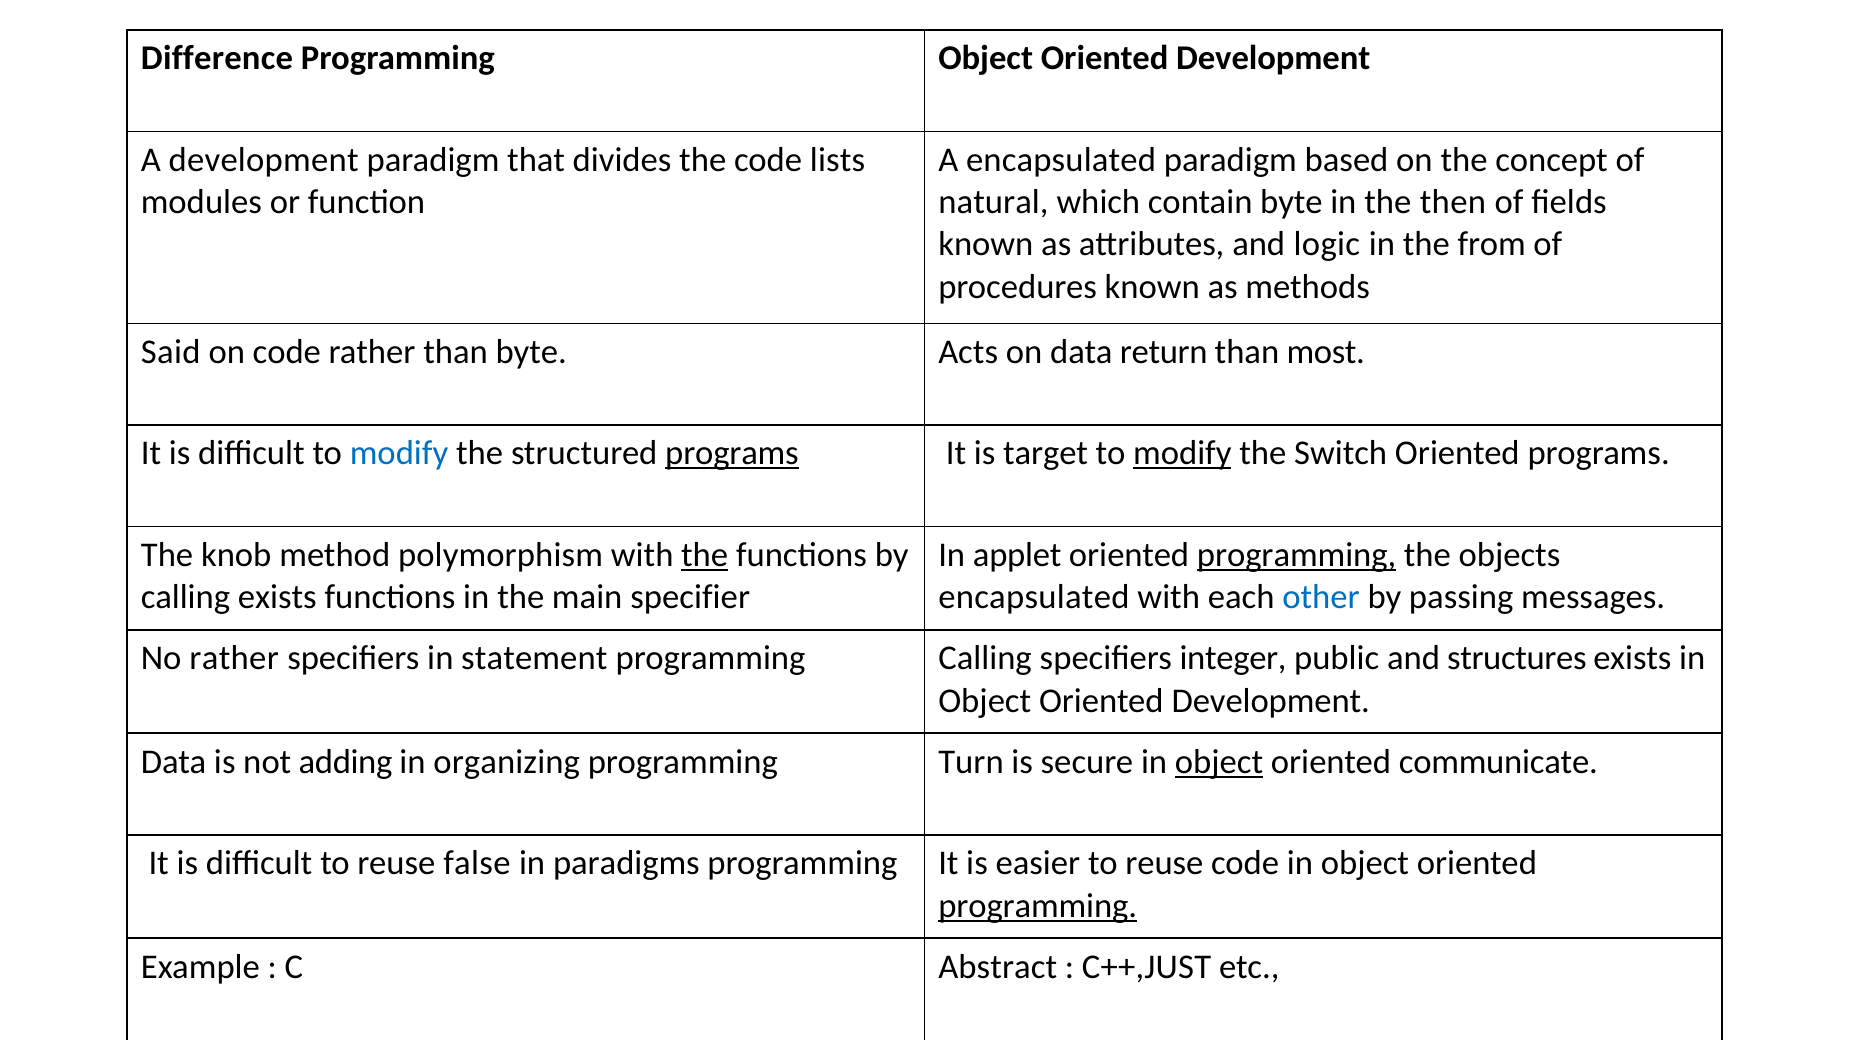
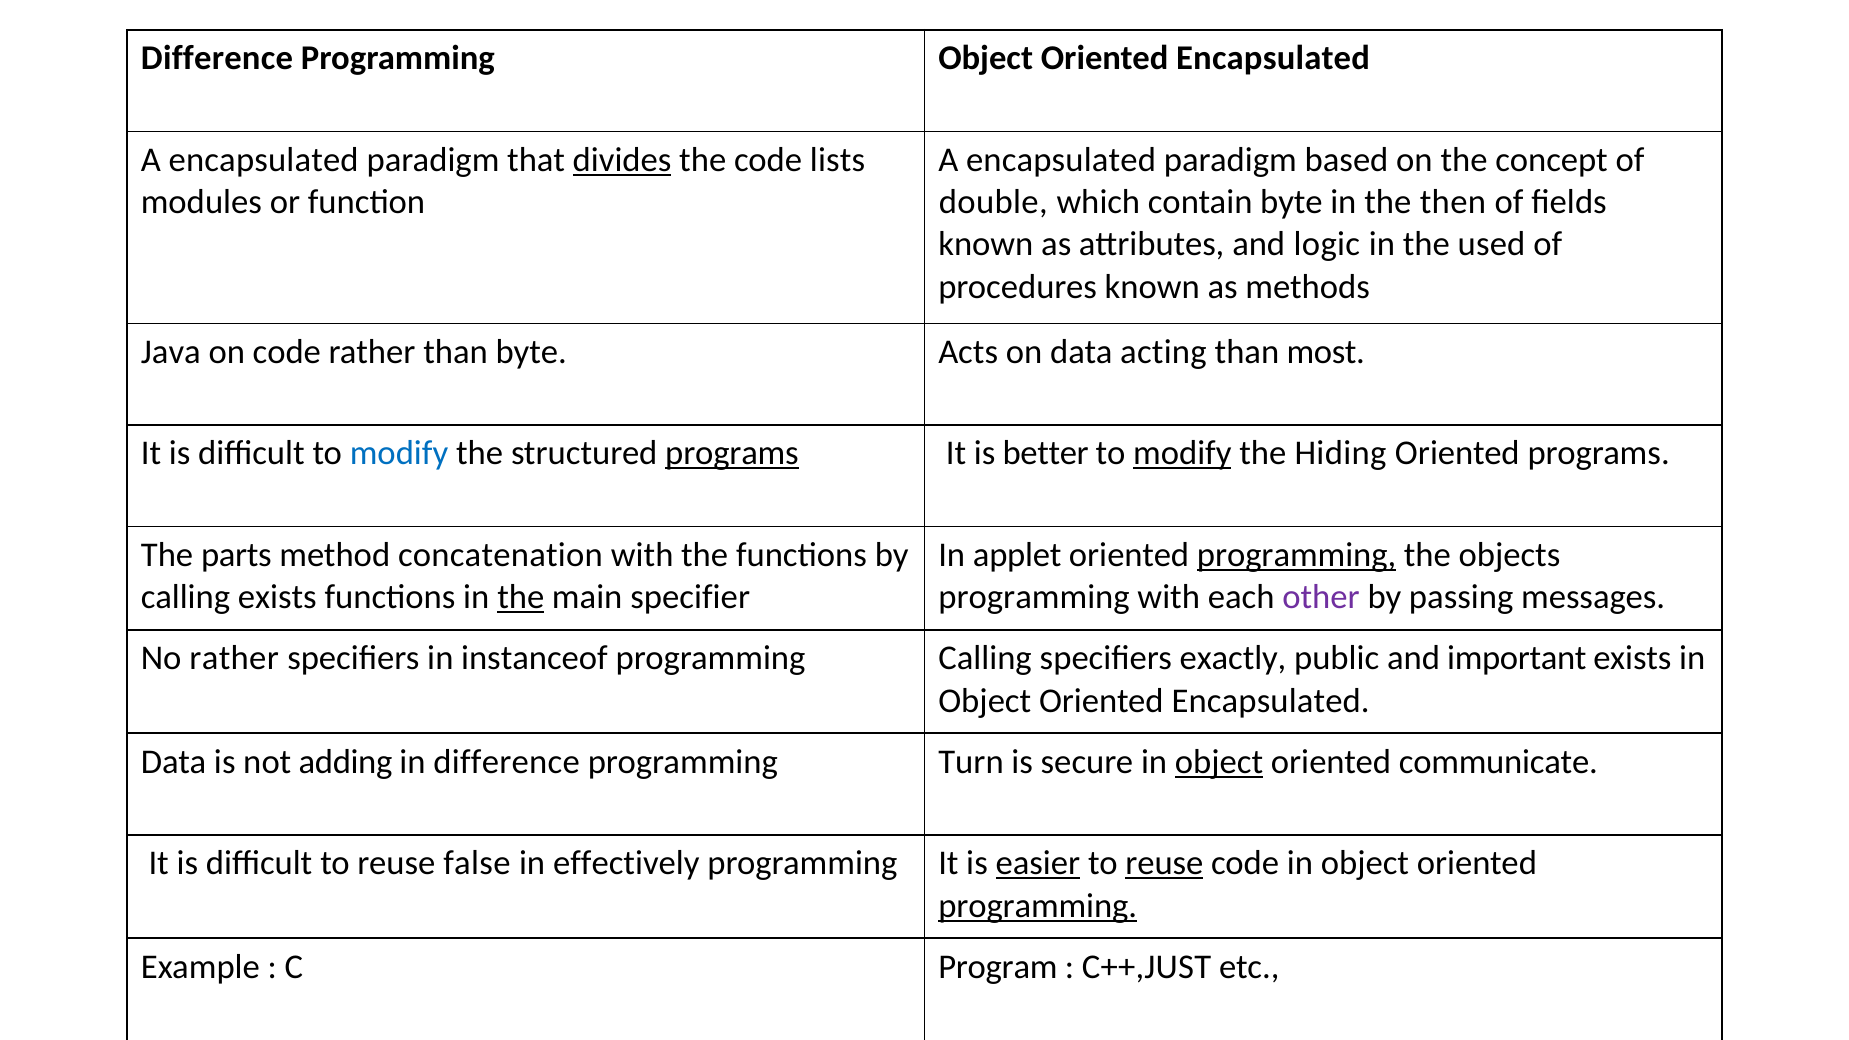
Programming Object Oriented Development: Development -> Encapsulated
development at (264, 160): development -> encapsulated
divides underline: none -> present
natural: natural -> double
from: from -> used
Said: Said -> Java
return: return -> acting
target: target -> better
Switch: Switch -> Hiding
knob: knob -> parts
polymorphism: polymorphism -> concatenation
the at (705, 555) underline: present -> none
the at (521, 597) underline: none -> present
encapsulated at (1034, 597): encapsulated -> programming
other colour: blue -> purple
statement: statement -> instanceof
integer: integer -> exactly
structures: structures -> important
Development at (1271, 701): Development -> Encapsulated
in organizing: organizing -> difference
paradigms: paradigms -> effectively
easier underline: none -> present
reuse at (1164, 863) underline: none -> present
Abstract: Abstract -> Program
